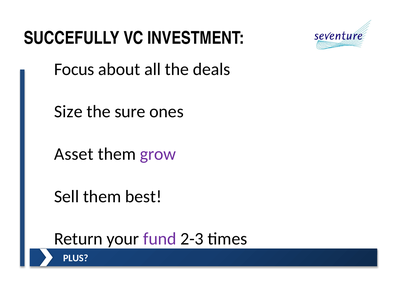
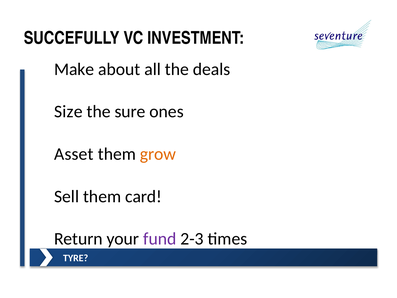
Focus: Focus -> Make
grow colour: purple -> orange
best: best -> card
PLUS: PLUS -> TYRE
